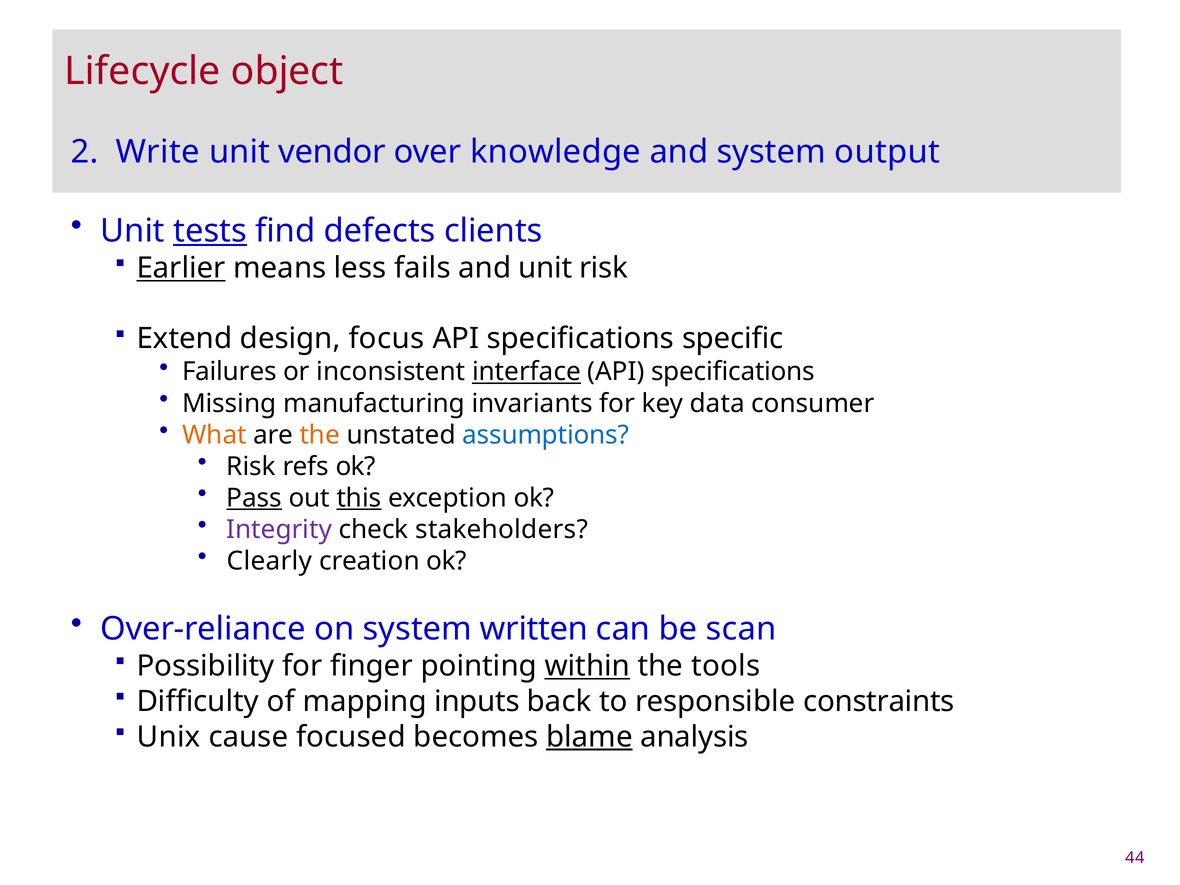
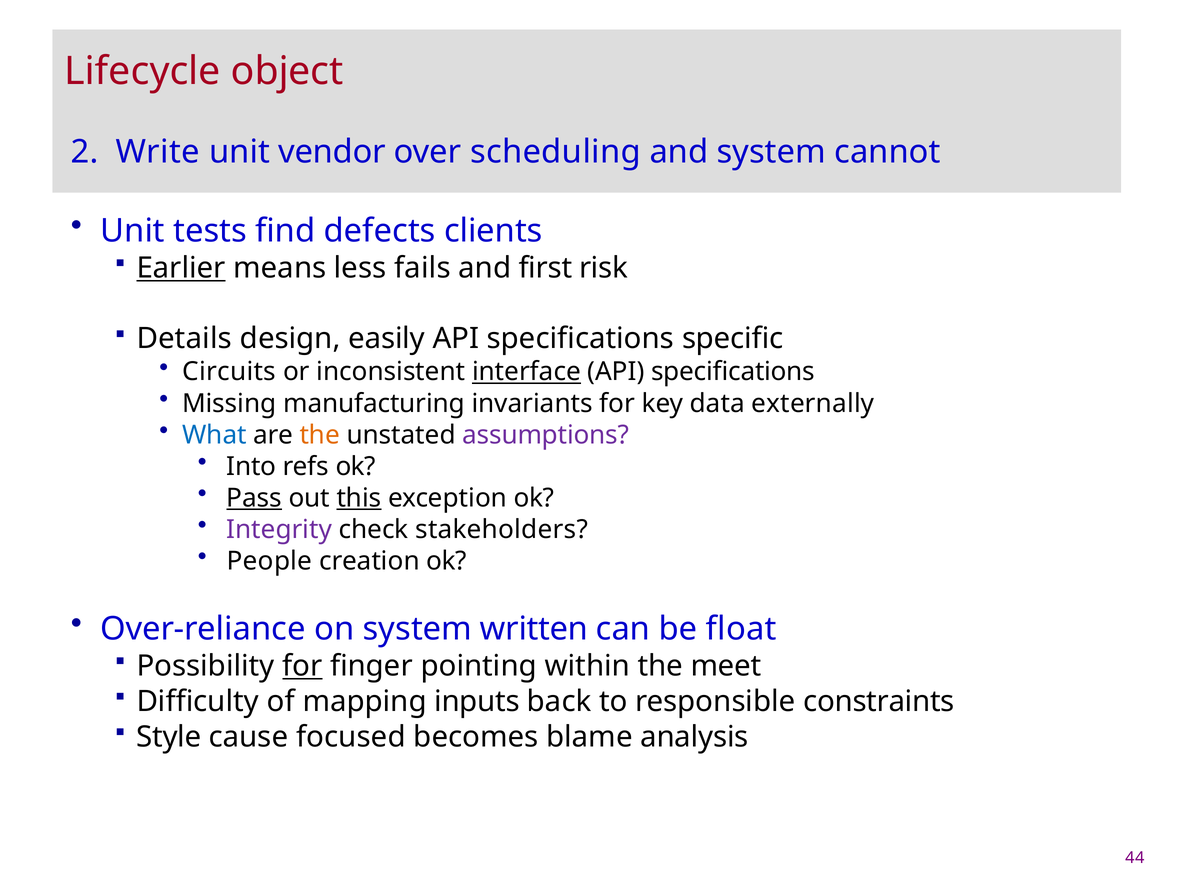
knowledge: knowledge -> scheduling
output: output -> cannot
tests underline: present -> none
and unit: unit -> first
Extend: Extend -> Details
focus: focus -> easily
Failures: Failures -> Circuits
consumer: consumer -> externally
What colour: orange -> blue
assumptions colour: blue -> purple
Risk at (251, 467): Risk -> Into
Clearly: Clearly -> People
scan: scan -> float
for at (302, 666) underline: none -> present
within underline: present -> none
tools: tools -> meet
Unix: Unix -> Style
blame underline: present -> none
